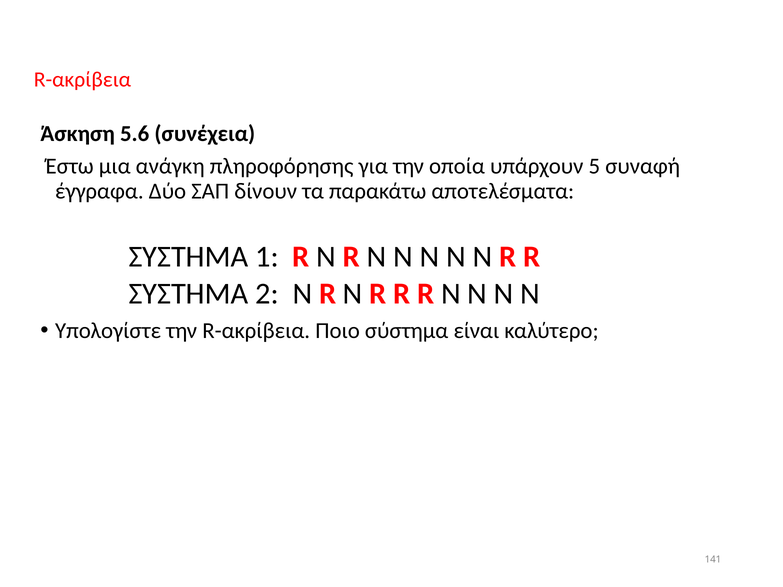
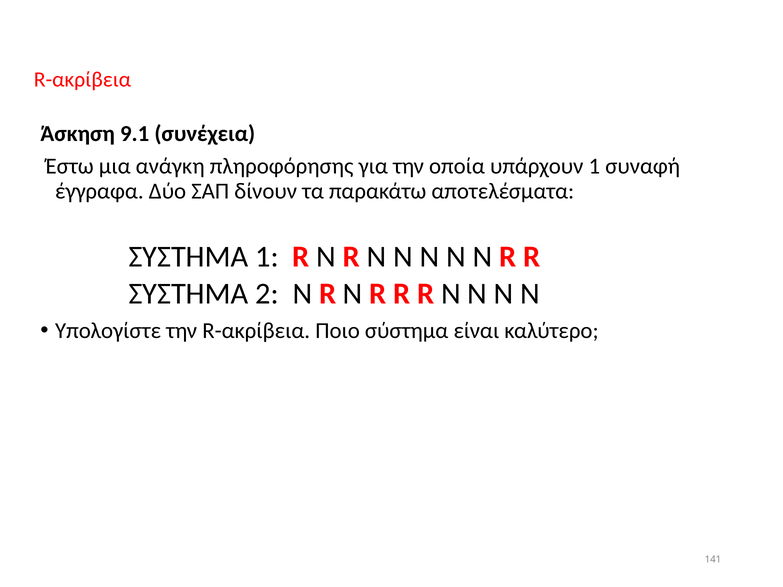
5.6: 5.6 -> 9.1
υπάρχουν 5: 5 -> 1
